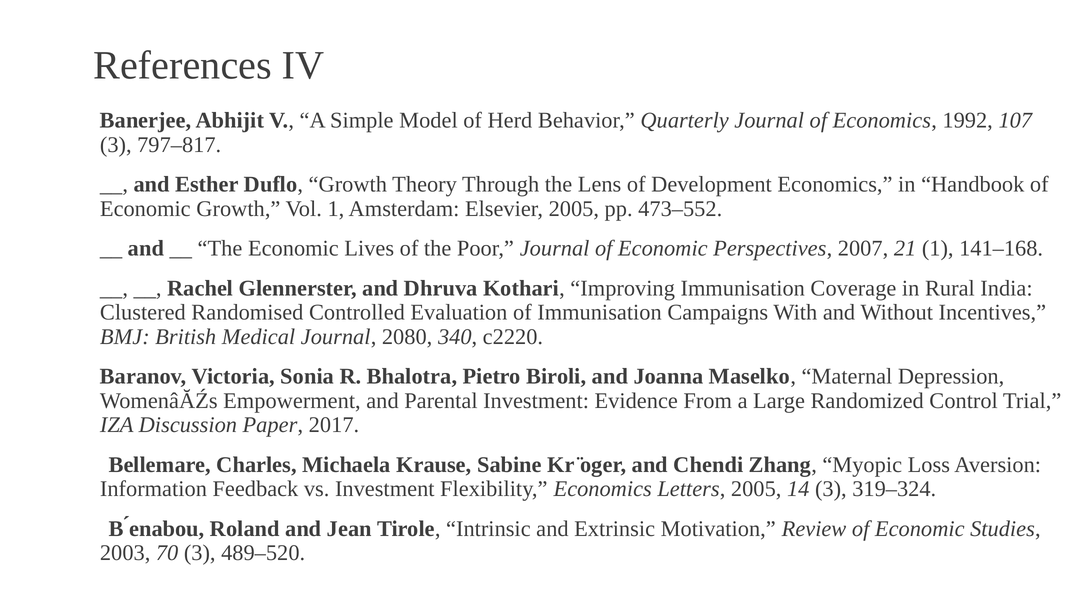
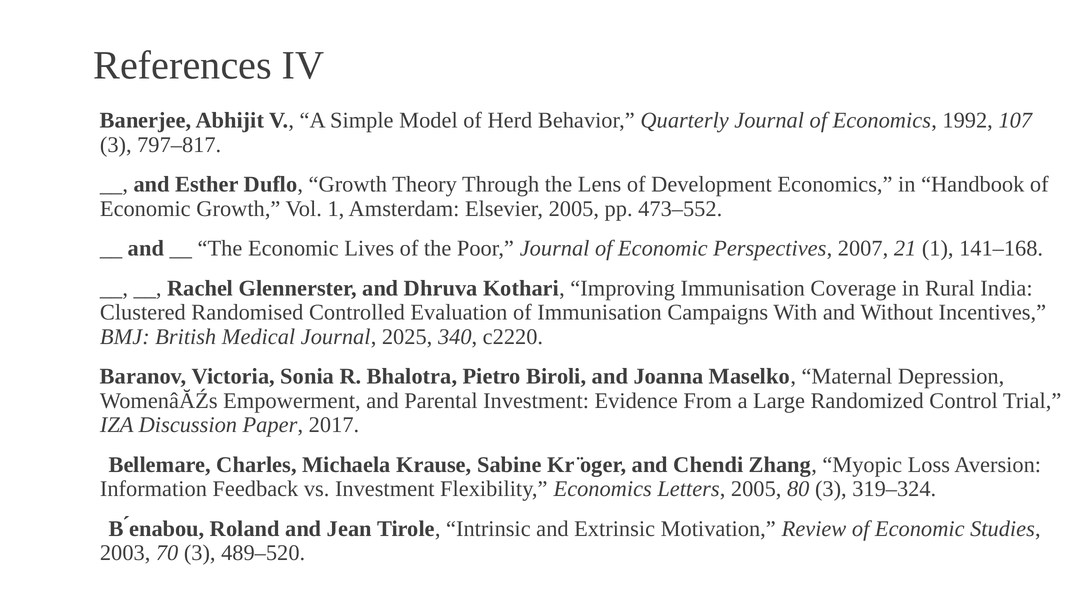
2080: 2080 -> 2025
14: 14 -> 80
